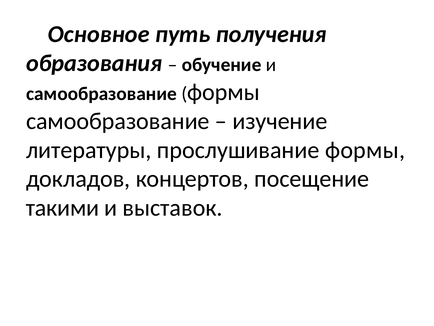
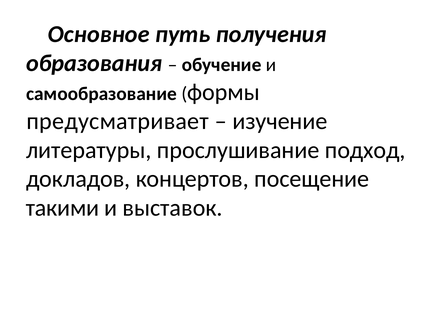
самообразование at (118, 121): самообразование -> предусматривает
прослушивание формы: формы -> подход
